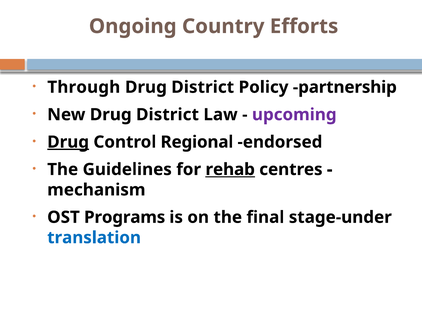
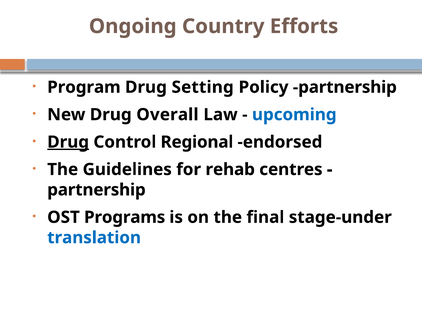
Through: Through -> Program
District at (203, 87): District -> Setting
New Drug District: District -> Overall
upcoming colour: purple -> blue
rehab underline: present -> none
mechanism at (96, 190): mechanism -> partnership
